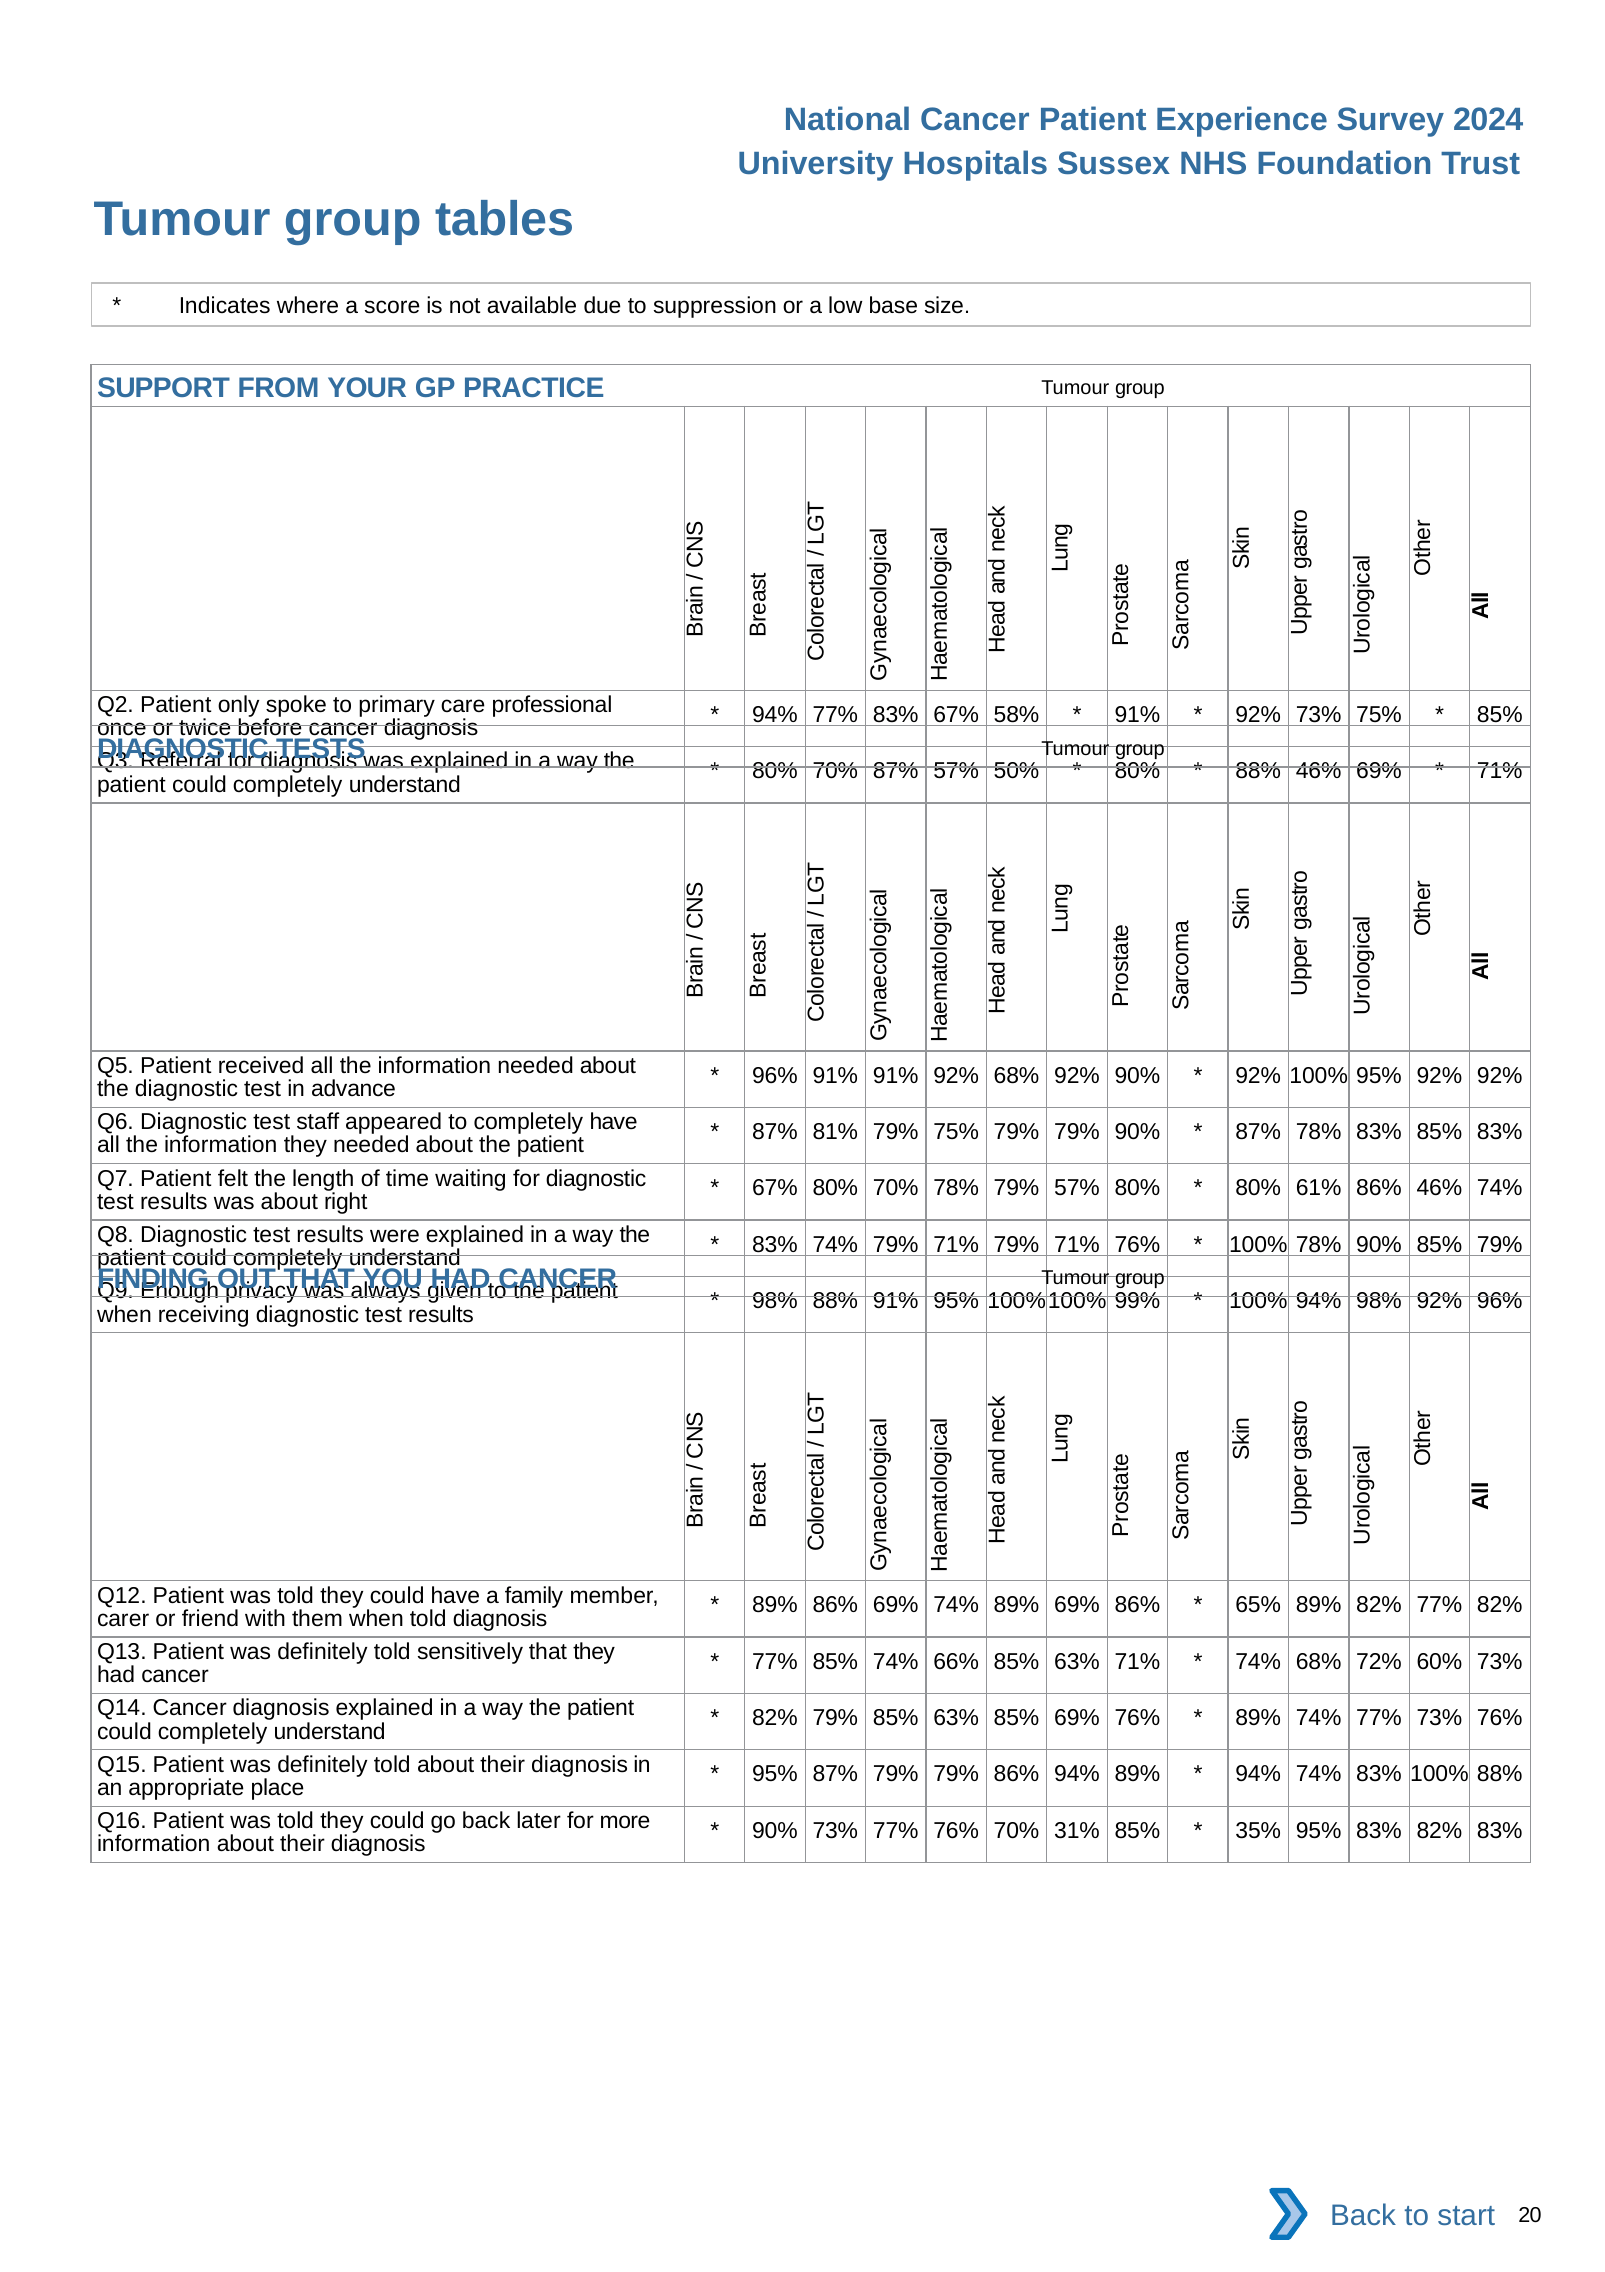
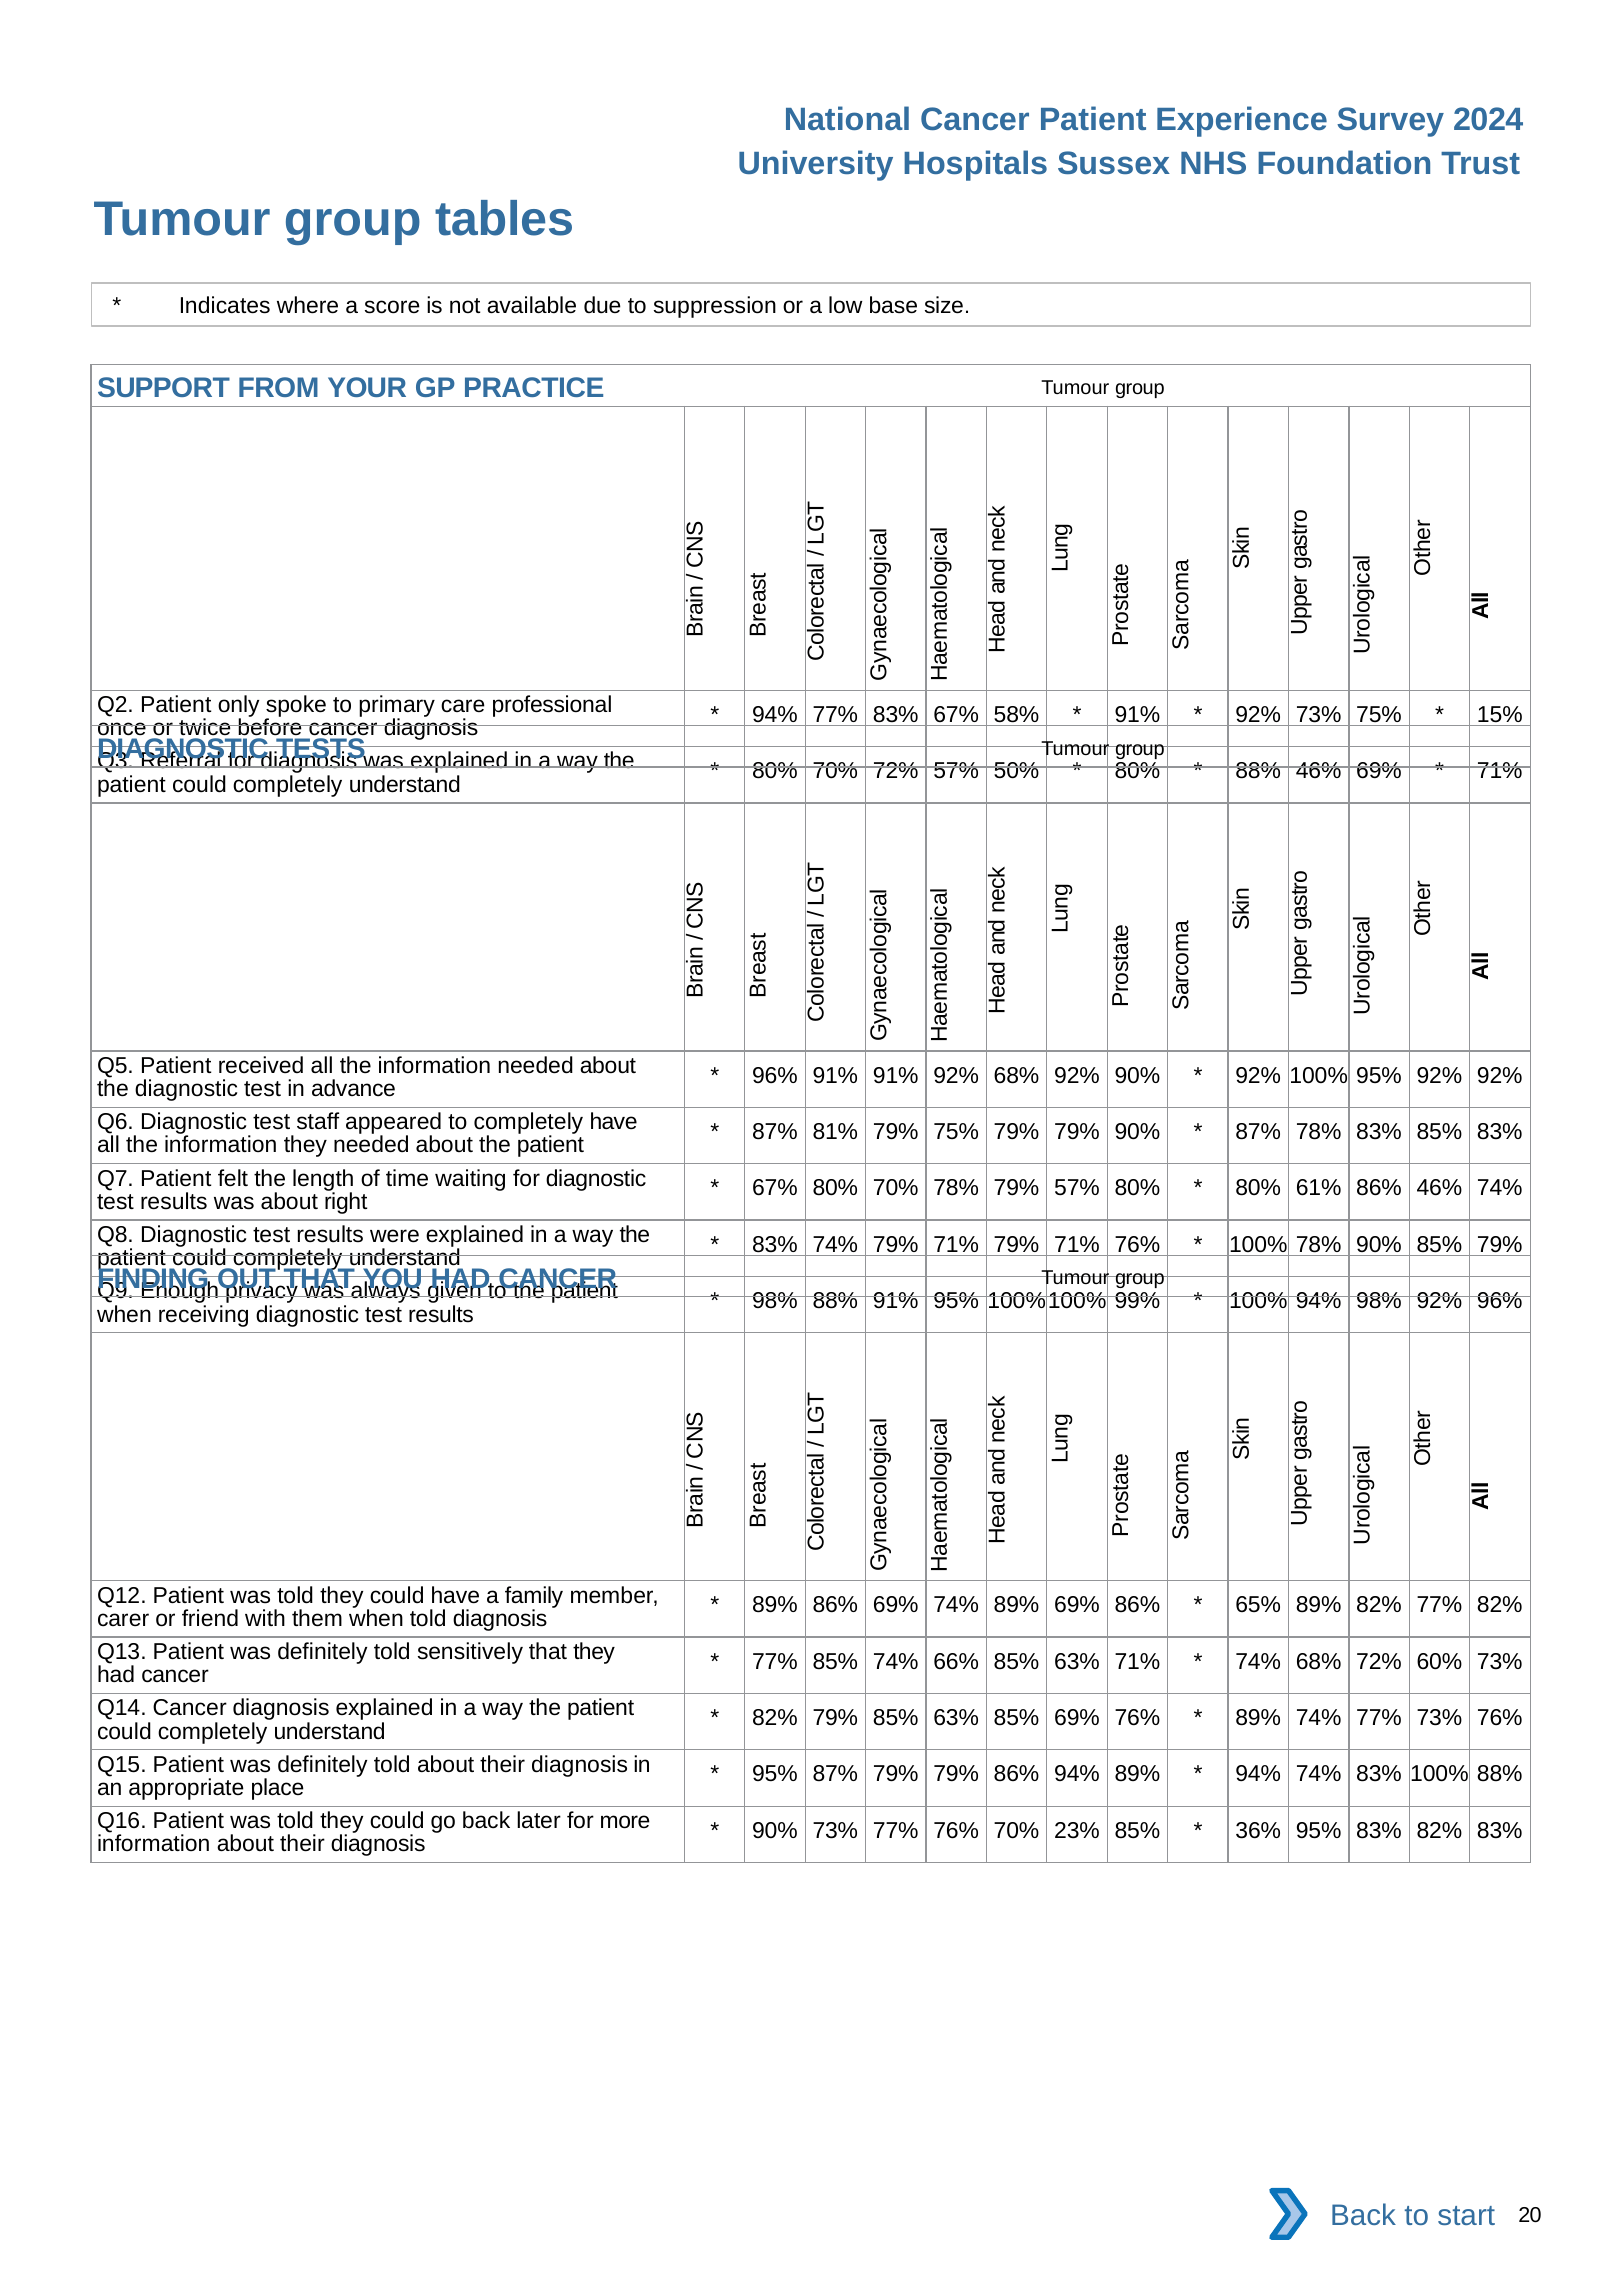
85% at (1500, 714): 85% -> 15%
70% 87%: 87% -> 72%
31%: 31% -> 23%
35%: 35% -> 36%
